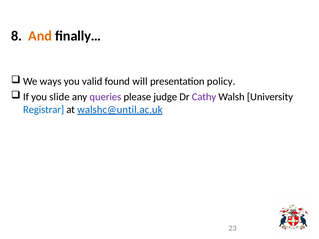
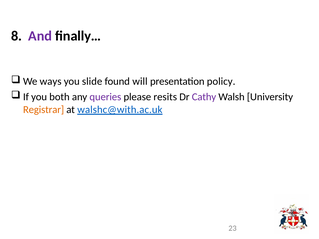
And colour: orange -> purple
valid: valid -> slide
slide: slide -> both
judge: judge -> resits
Registrar colour: blue -> orange
walshc@until.ac.uk: walshc@until.ac.uk -> walshc@with.ac.uk
